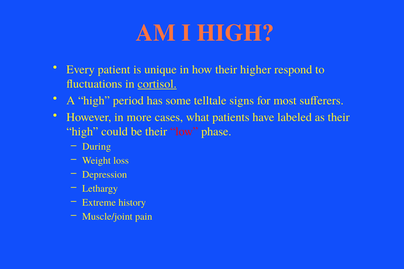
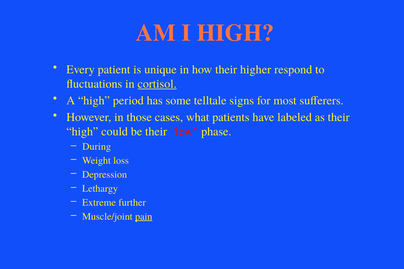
more: more -> those
history: history -> further
pain underline: none -> present
